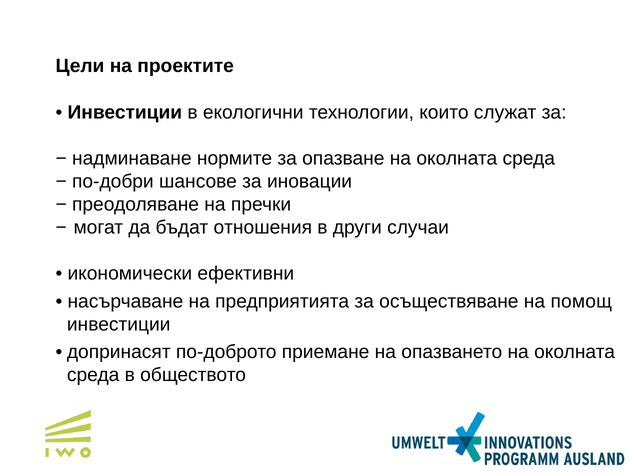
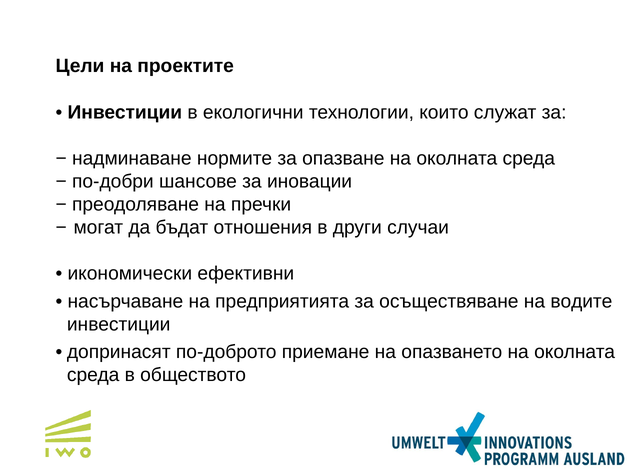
помощ: помощ -> водите
